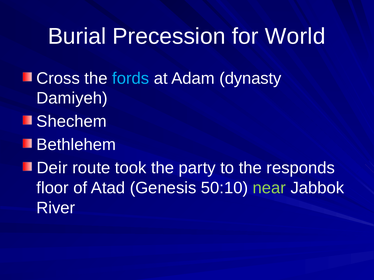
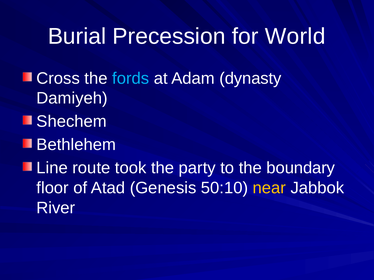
Deir: Deir -> Line
responds: responds -> boundary
near colour: light green -> yellow
